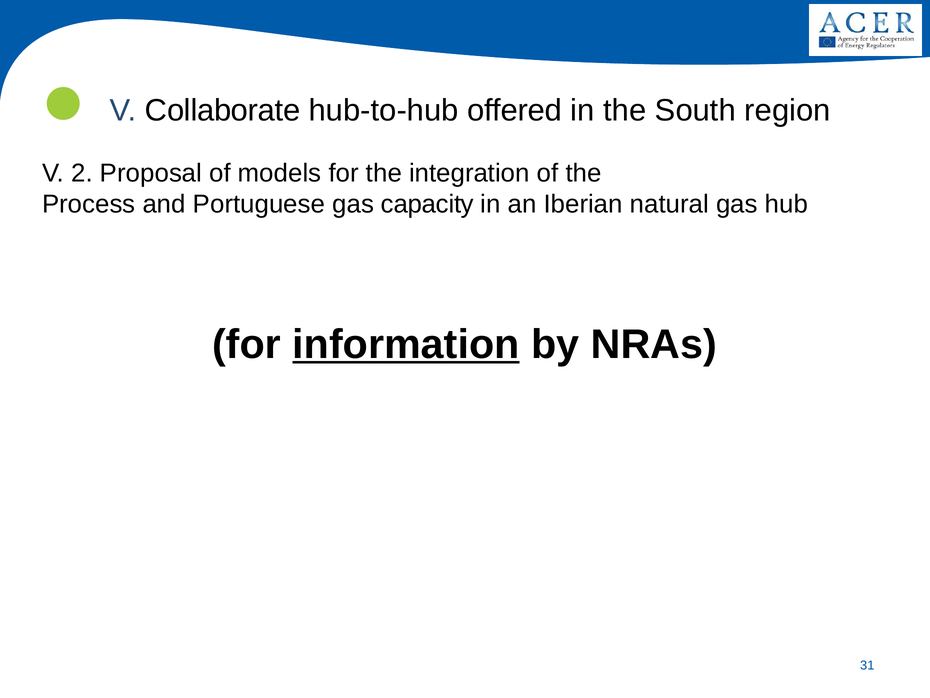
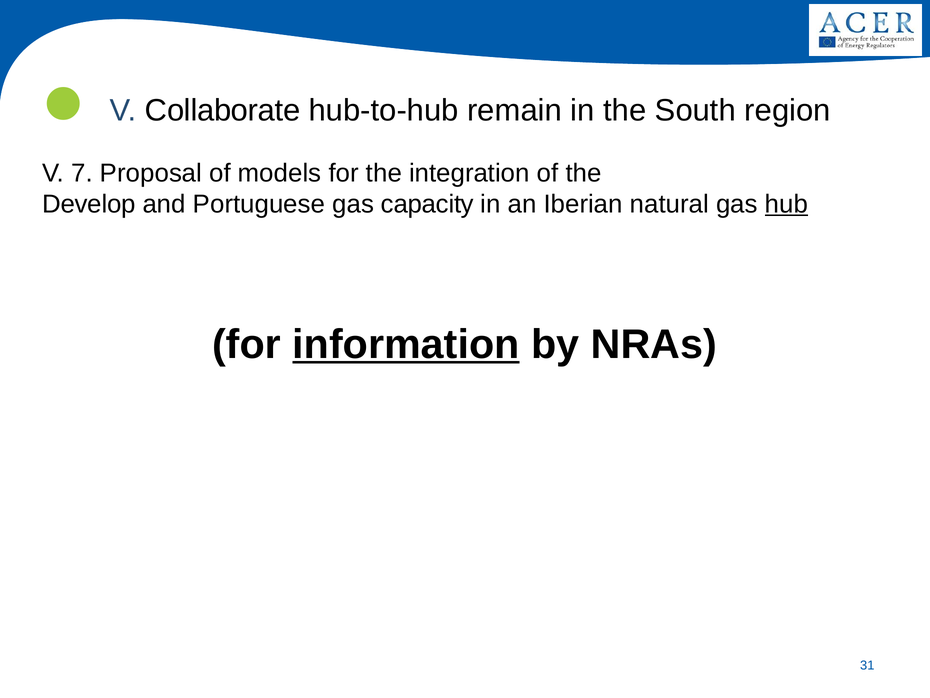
offered: offered -> remain
2: 2 -> 7
Process: Process -> Develop
hub underline: none -> present
